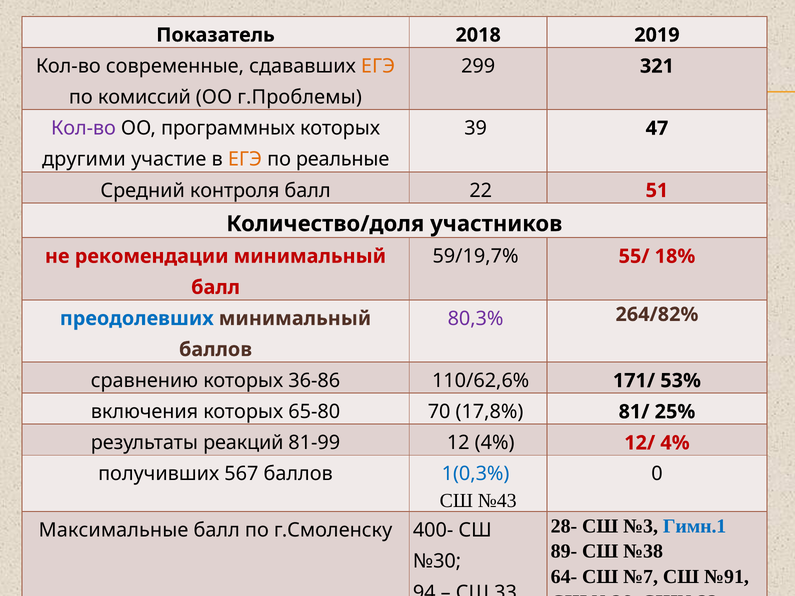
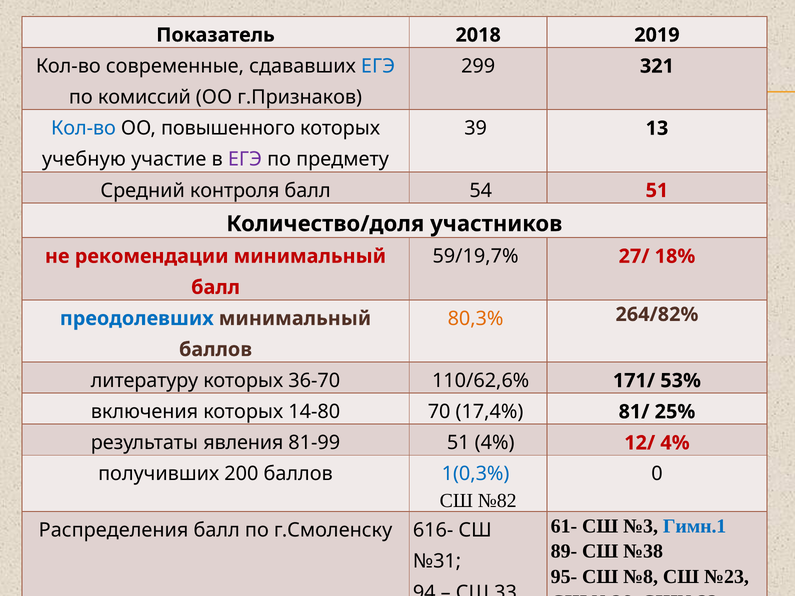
ЕГЭ at (378, 66) colour: orange -> blue
г.Проблемы: г.Проблемы -> г.Признаков
Кол-во at (83, 128) colour: purple -> blue
программных: программных -> повышенного
47: 47 -> 13
другими: другими -> учебную
ЕГЭ at (245, 159) colour: orange -> purple
реальные: реальные -> предмету
22: 22 -> 54
55/: 55/ -> 27/
80,3% colour: purple -> orange
сравнению: сравнению -> литературу
36-86: 36-86 -> 36-70
65-80: 65-80 -> 14-80
17,8%: 17,8% -> 17,4%
реакций: реакций -> явления
81-99 12: 12 -> 51
567: 567 -> 200
№43: №43 -> №82
28-: 28- -> 61-
Максимальные: Максимальные -> Распределения
400-: 400- -> 616-
№30: №30 -> №31
64-: 64- -> 95-
№7: №7 -> №8
№91: №91 -> №23
